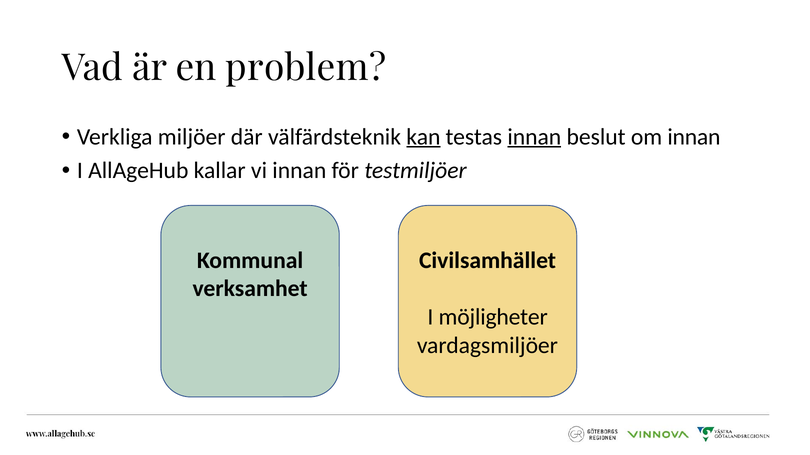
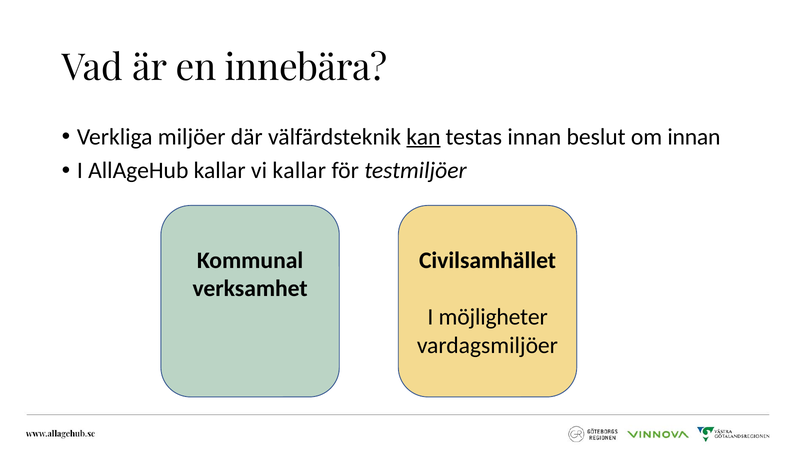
problem: problem -> innebära
innan at (534, 137) underline: present -> none
vi innan: innan -> kallar
